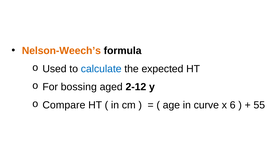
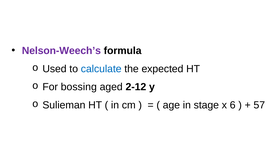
Nelson-Weech’s colour: orange -> purple
Compare: Compare -> Sulieman
curve: curve -> stage
55: 55 -> 57
